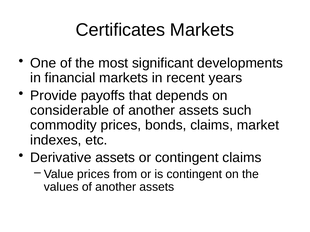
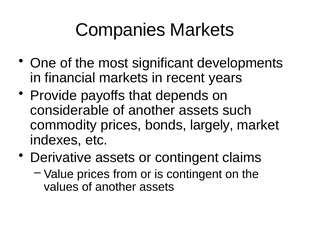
Certificates: Certificates -> Companies
bonds claims: claims -> largely
